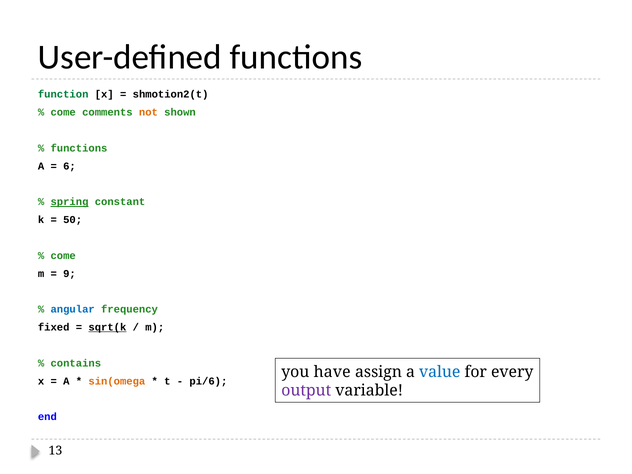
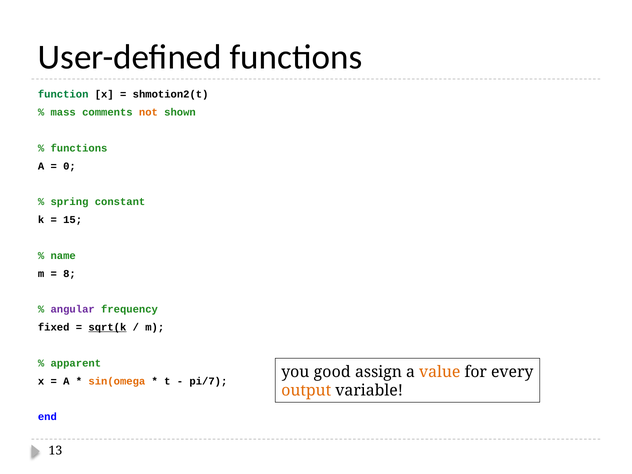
come at (63, 112): come -> mass
6: 6 -> 0
spring underline: present -> none
50: 50 -> 15
come at (63, 256): come -> name
9: 9 -> 8
angular colour: blue -> purple
contains: contains -> apparent
have: have -> good
value colour: blue -> orange
pi/6: pi/6 -> pi/7
output colour: purple -> orange
